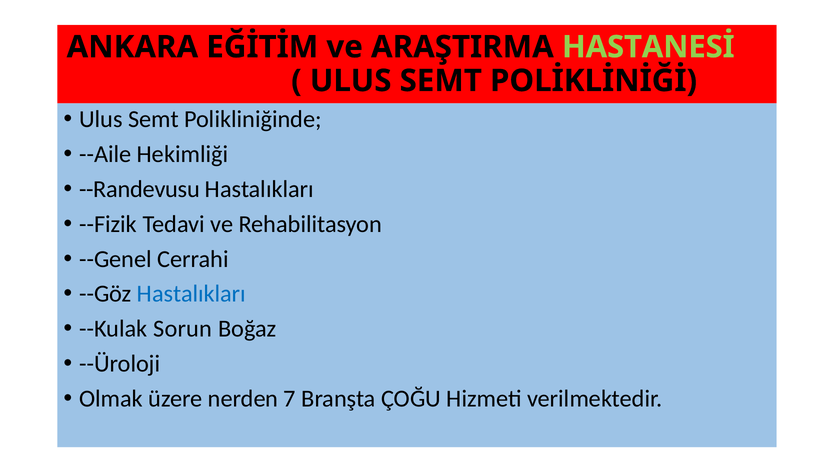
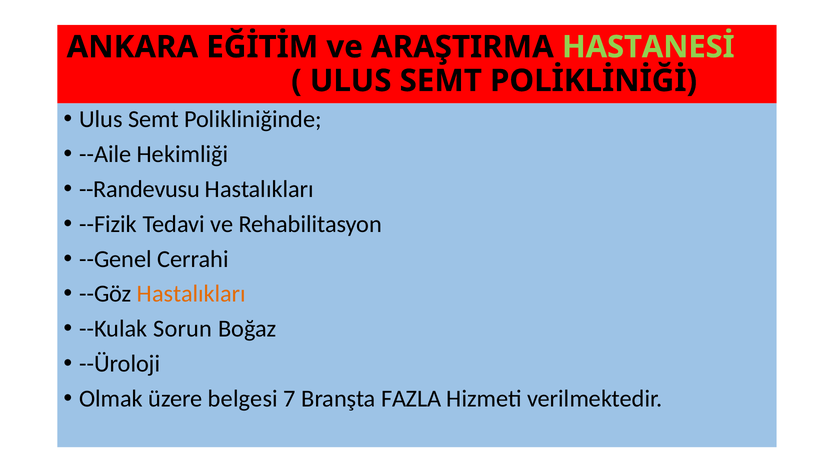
Hastalıkları at (191, 294) colour: blue -> orange
nerden: nerden -> belgesi
ÇOĞU: ÇOĞU -> FAZLA
